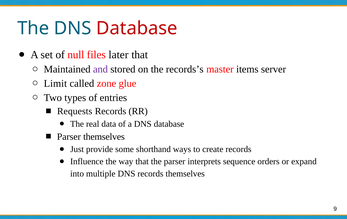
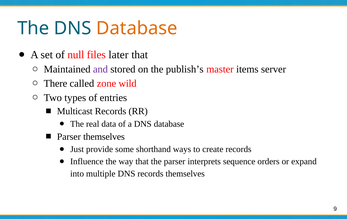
Database at (137, 28) colour: red -> orange
records’s: records’s -> publish’s
Limit: Limit -> There
glue: glue -> wild
Requests: Requests -> Multicast
